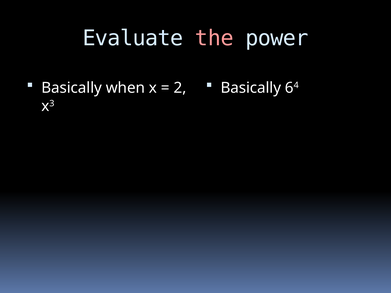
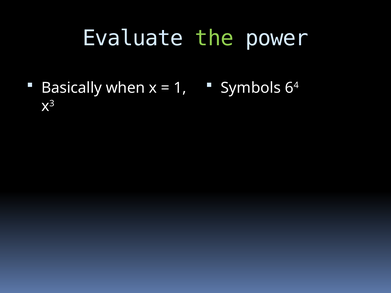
the colour: pink -> light green
2: 2 -> 1
Basically at (251, 88): Basically -> Symbols
